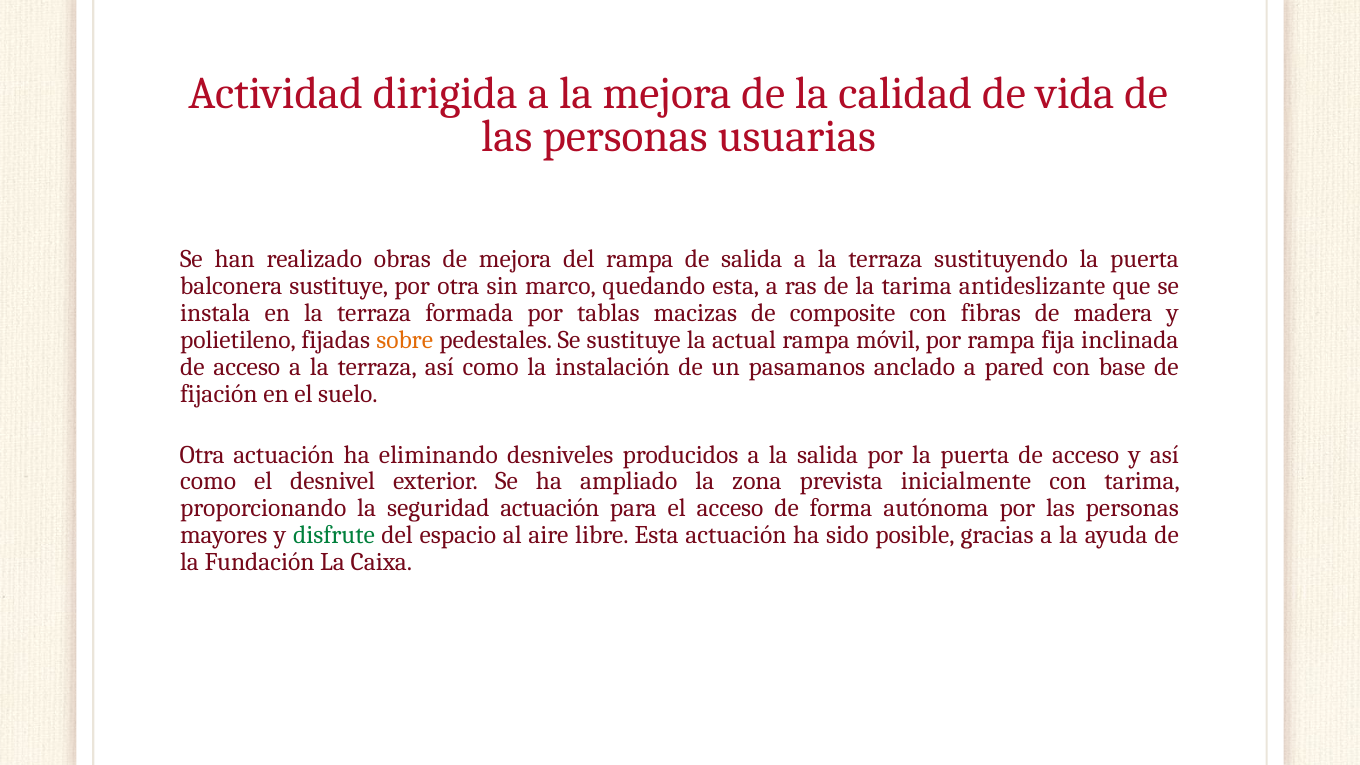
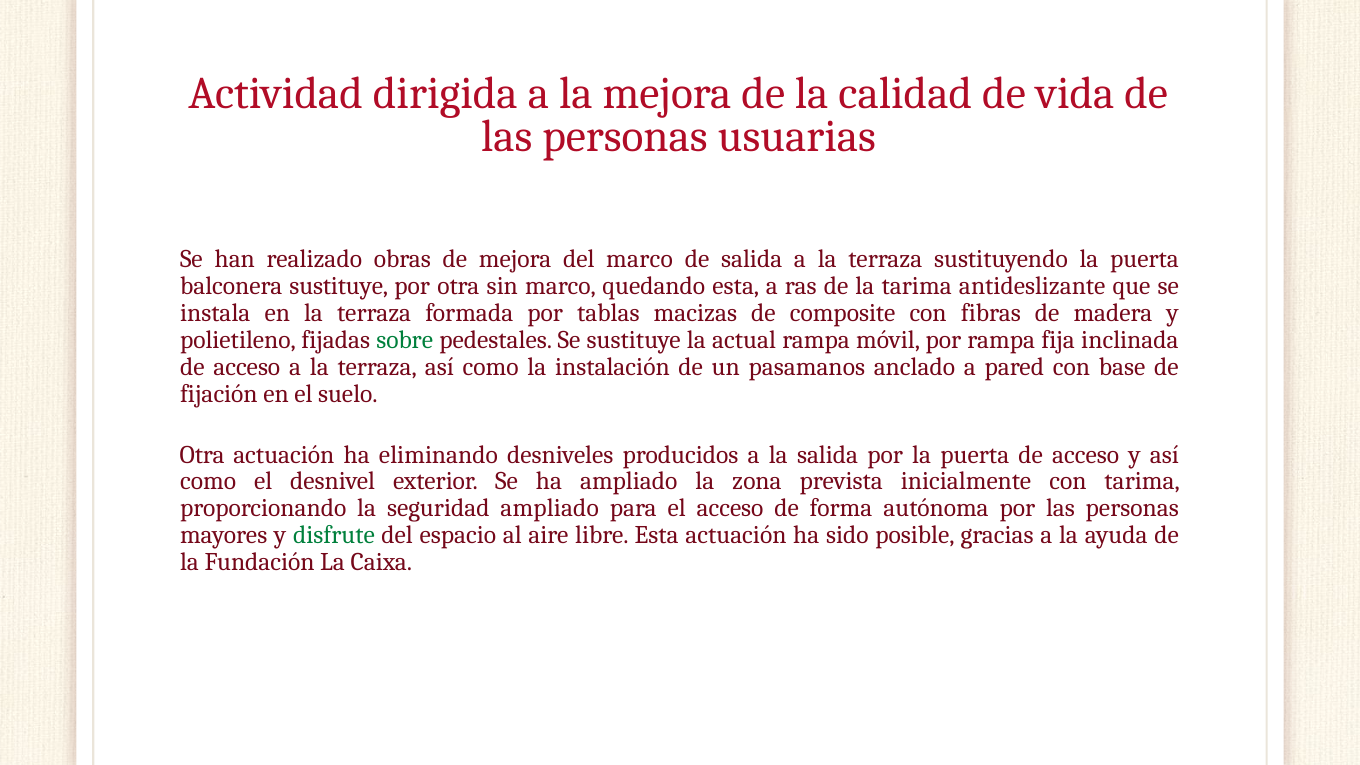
del rampa: rampa -> marco
sobre colour: orange -> green
seguridad actuación: actuación -> ampliado
